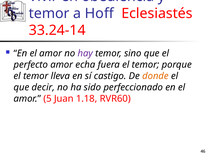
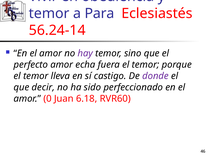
Hoff: Hoff -> Para
33.24-14: 33.24-14 -> 56.24-14
donde colour: orange -> purple
5: 5 -> 0
1.18: 1.18 -> 6.18
